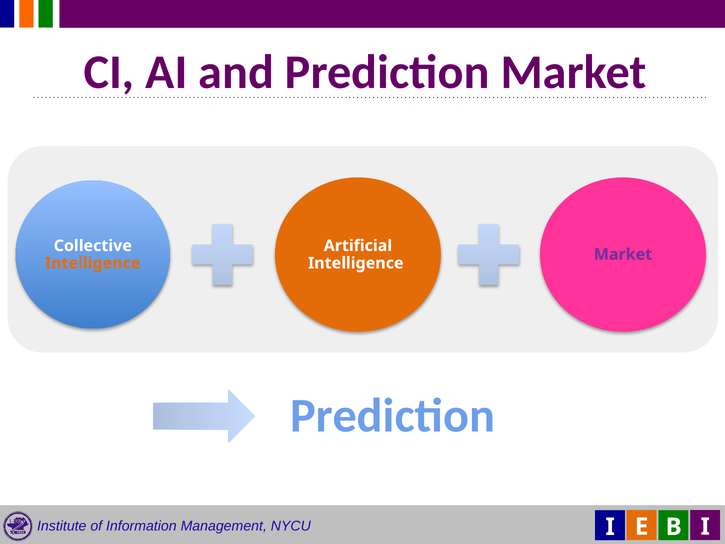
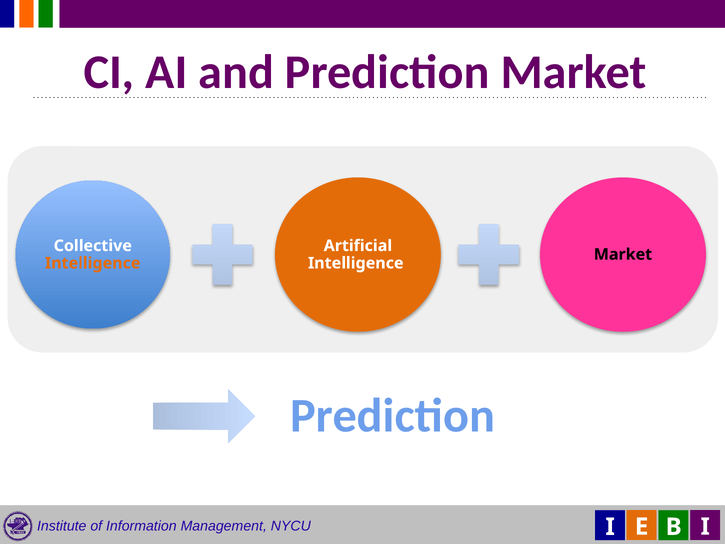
Market at (623, 254) colour: purple -> black
